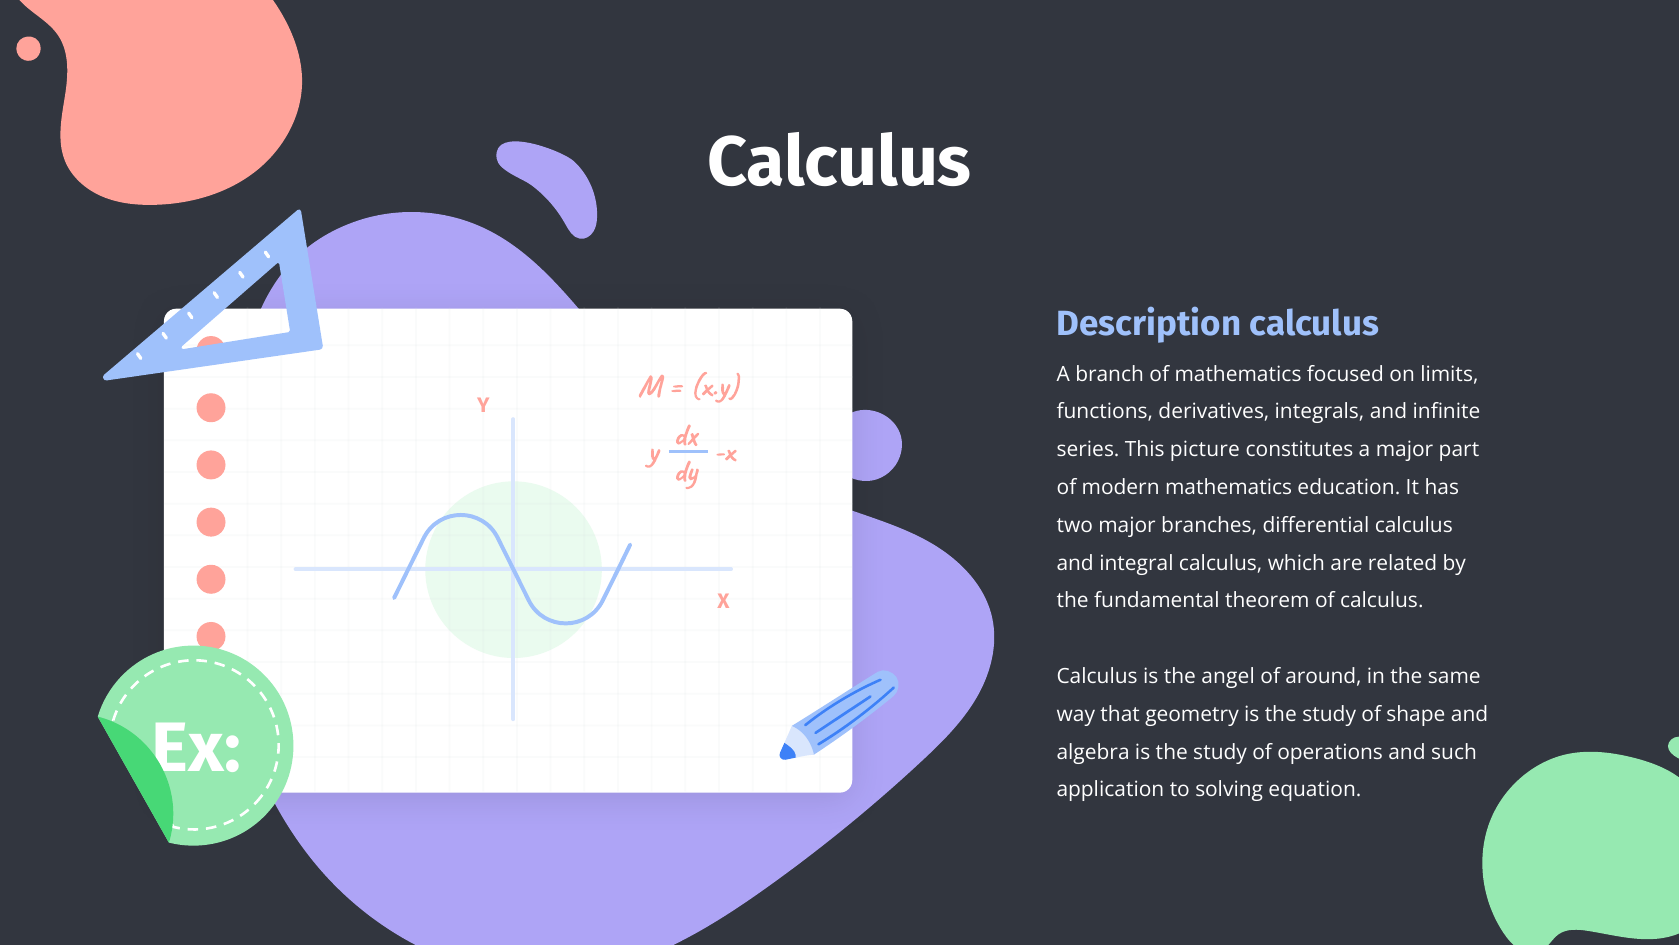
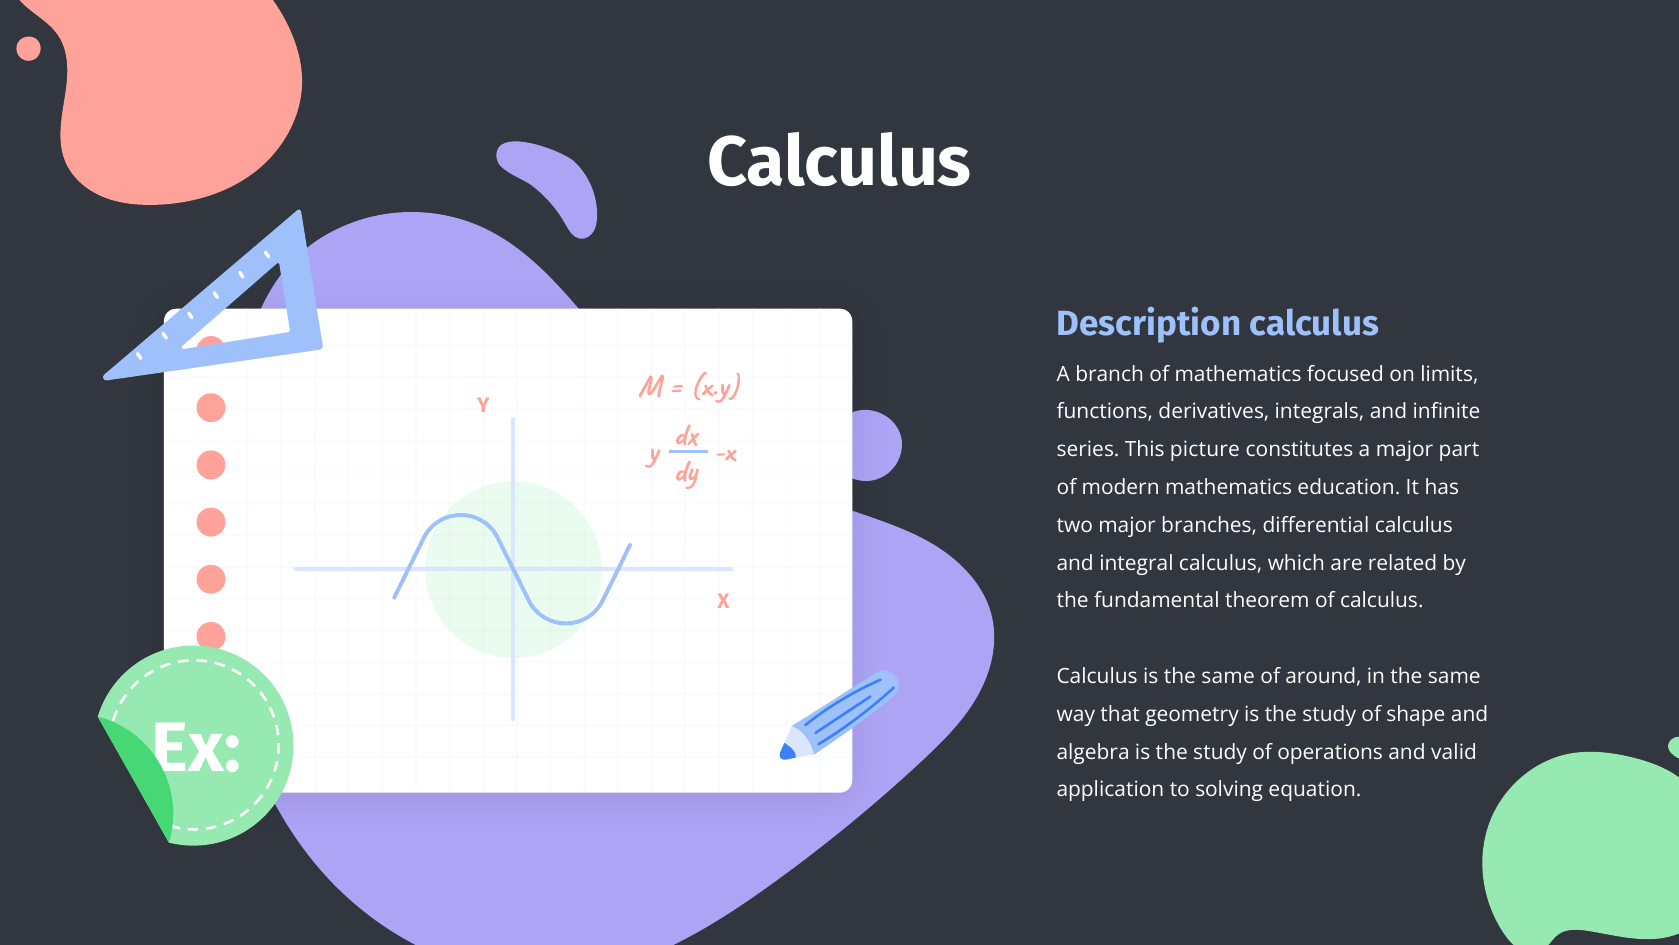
is the angel: angel -> same
such: such -> valid
